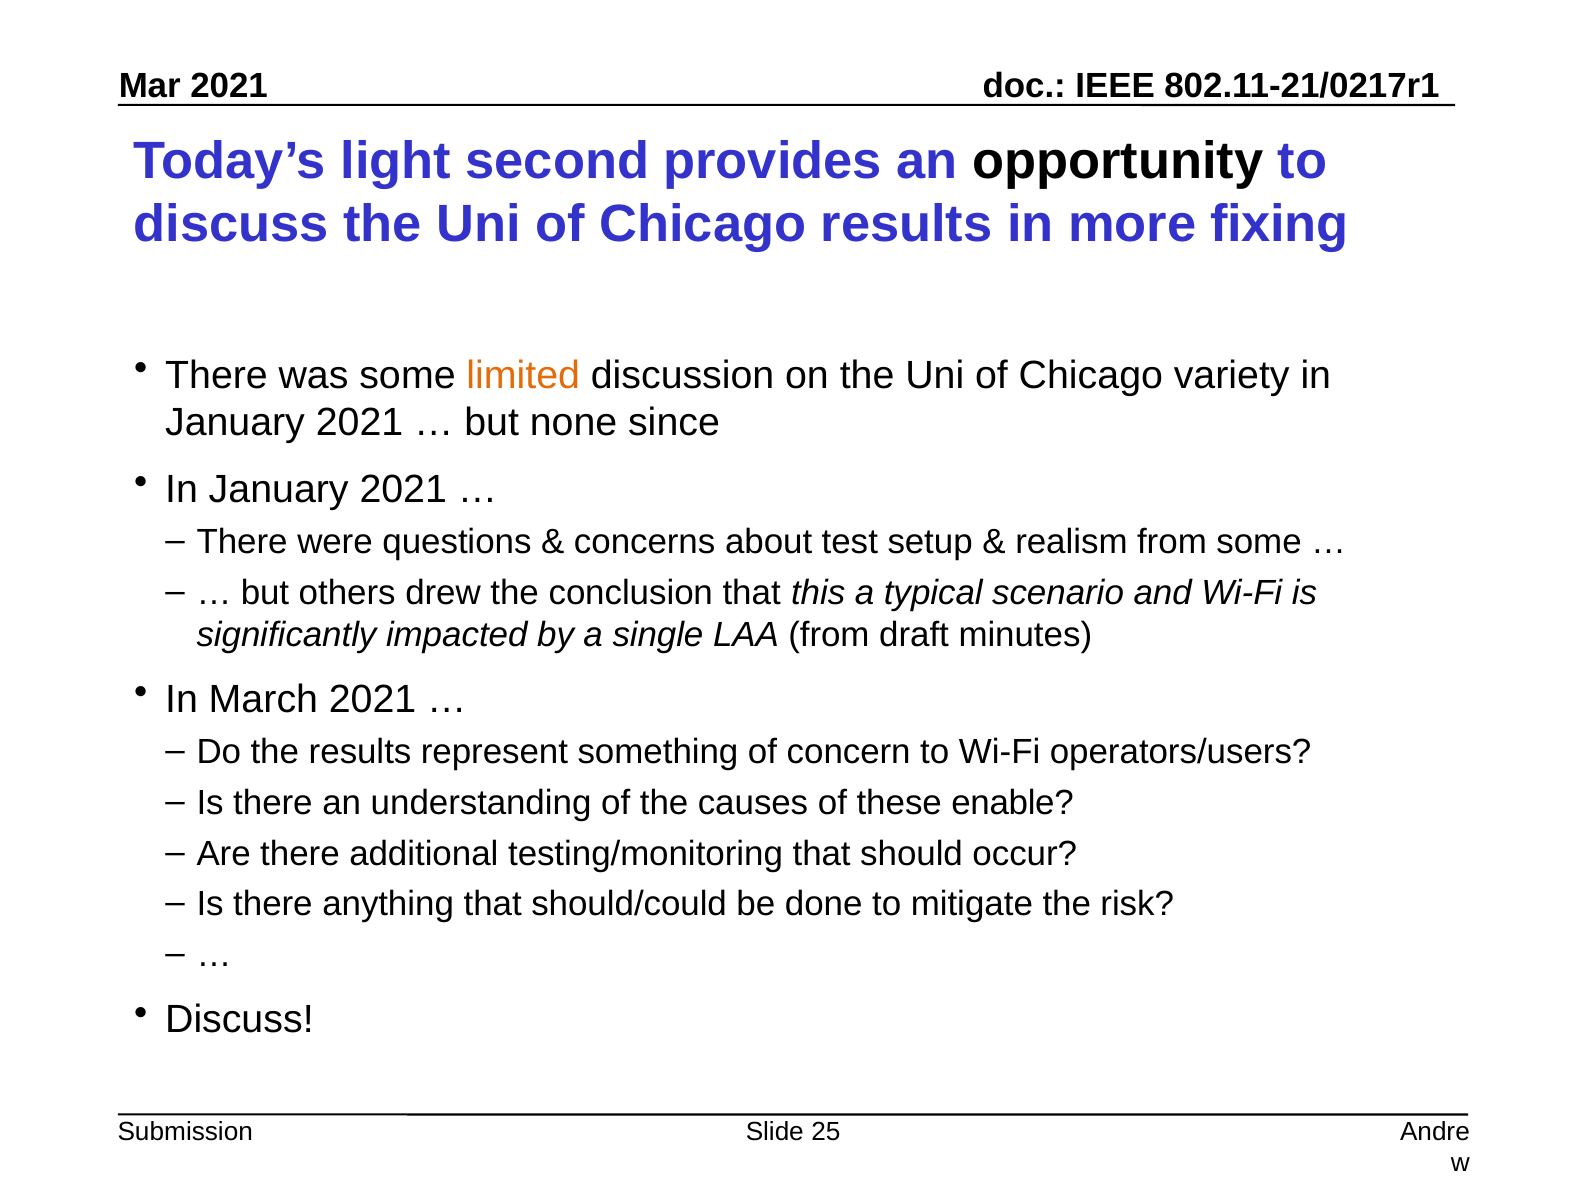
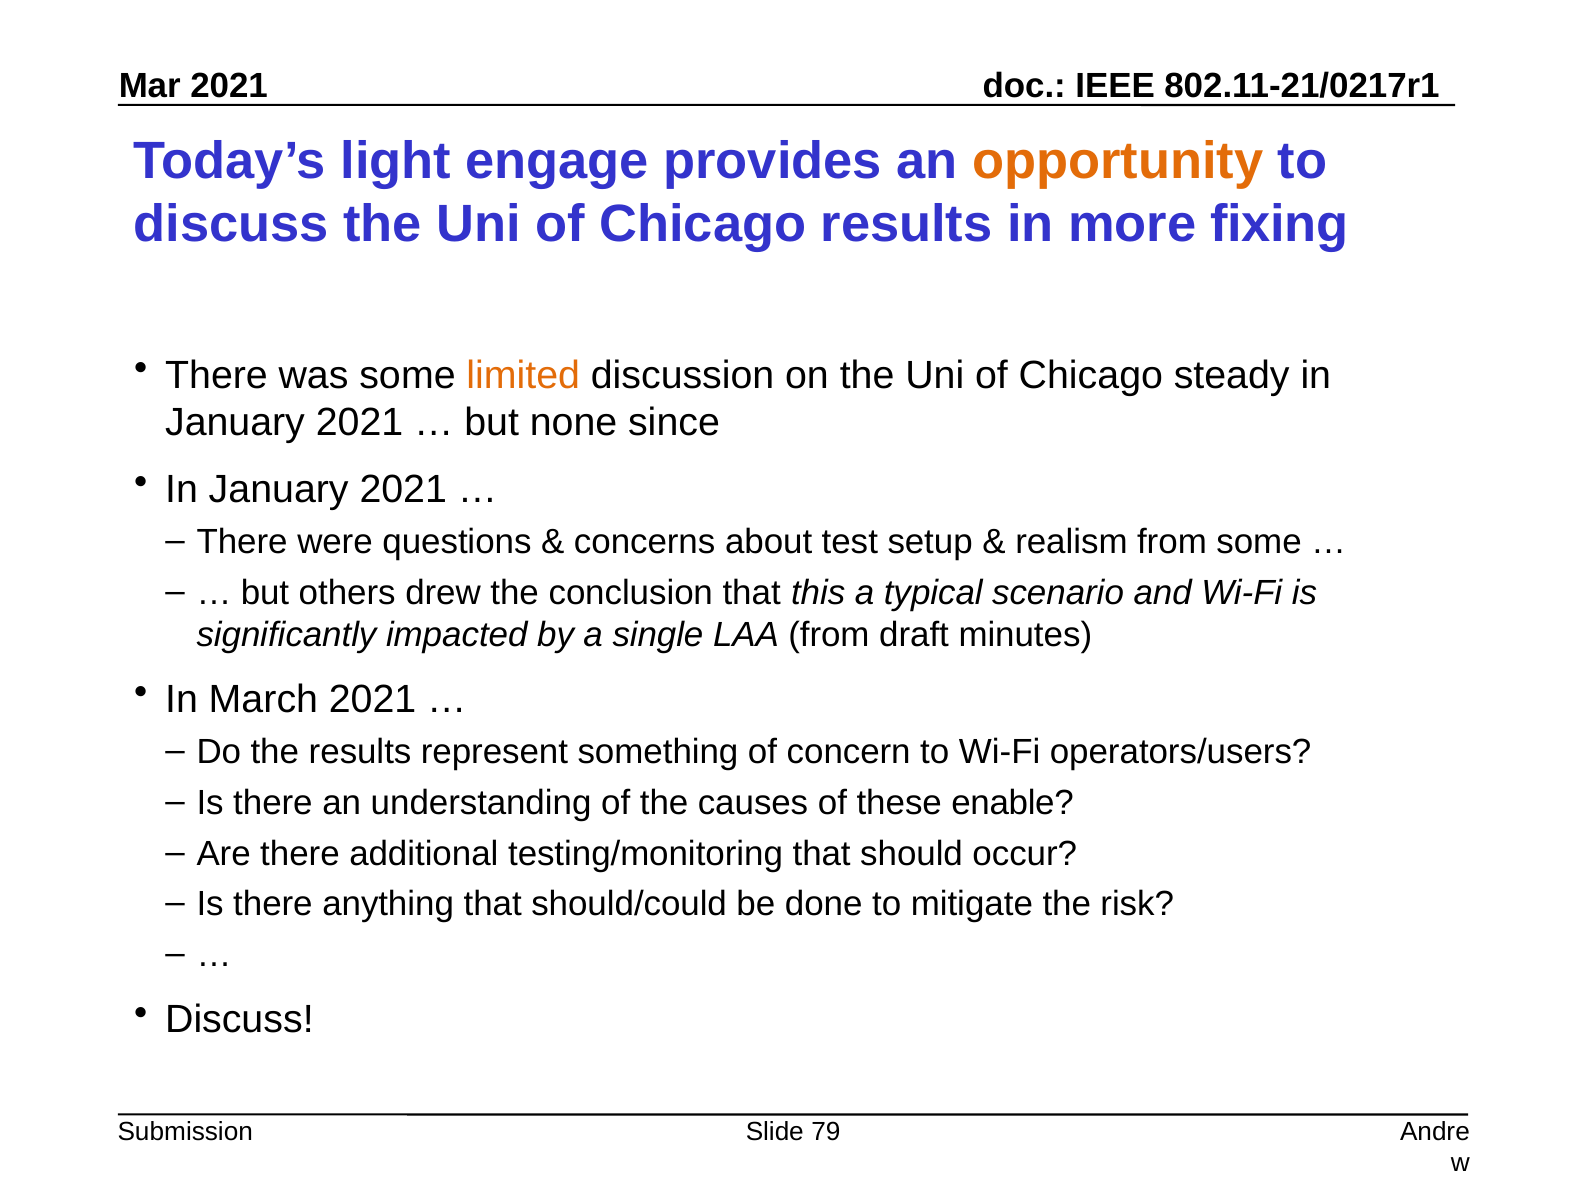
second: second -> engage
opportunity colour: black -> orange
variety: variety -> steady
25: 25 -> 79
